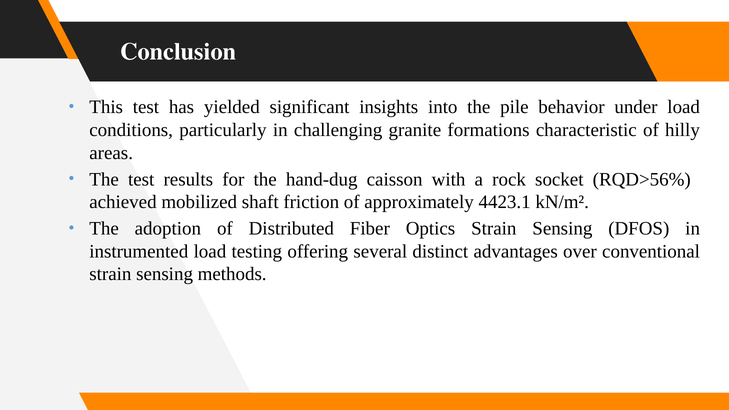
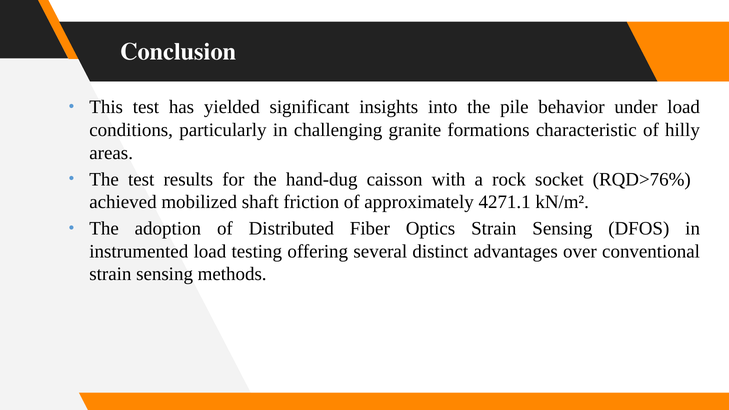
RQD>56%: RQD>56% -> RQD>76%
4423.1: 4423.1 -> 4271.1
